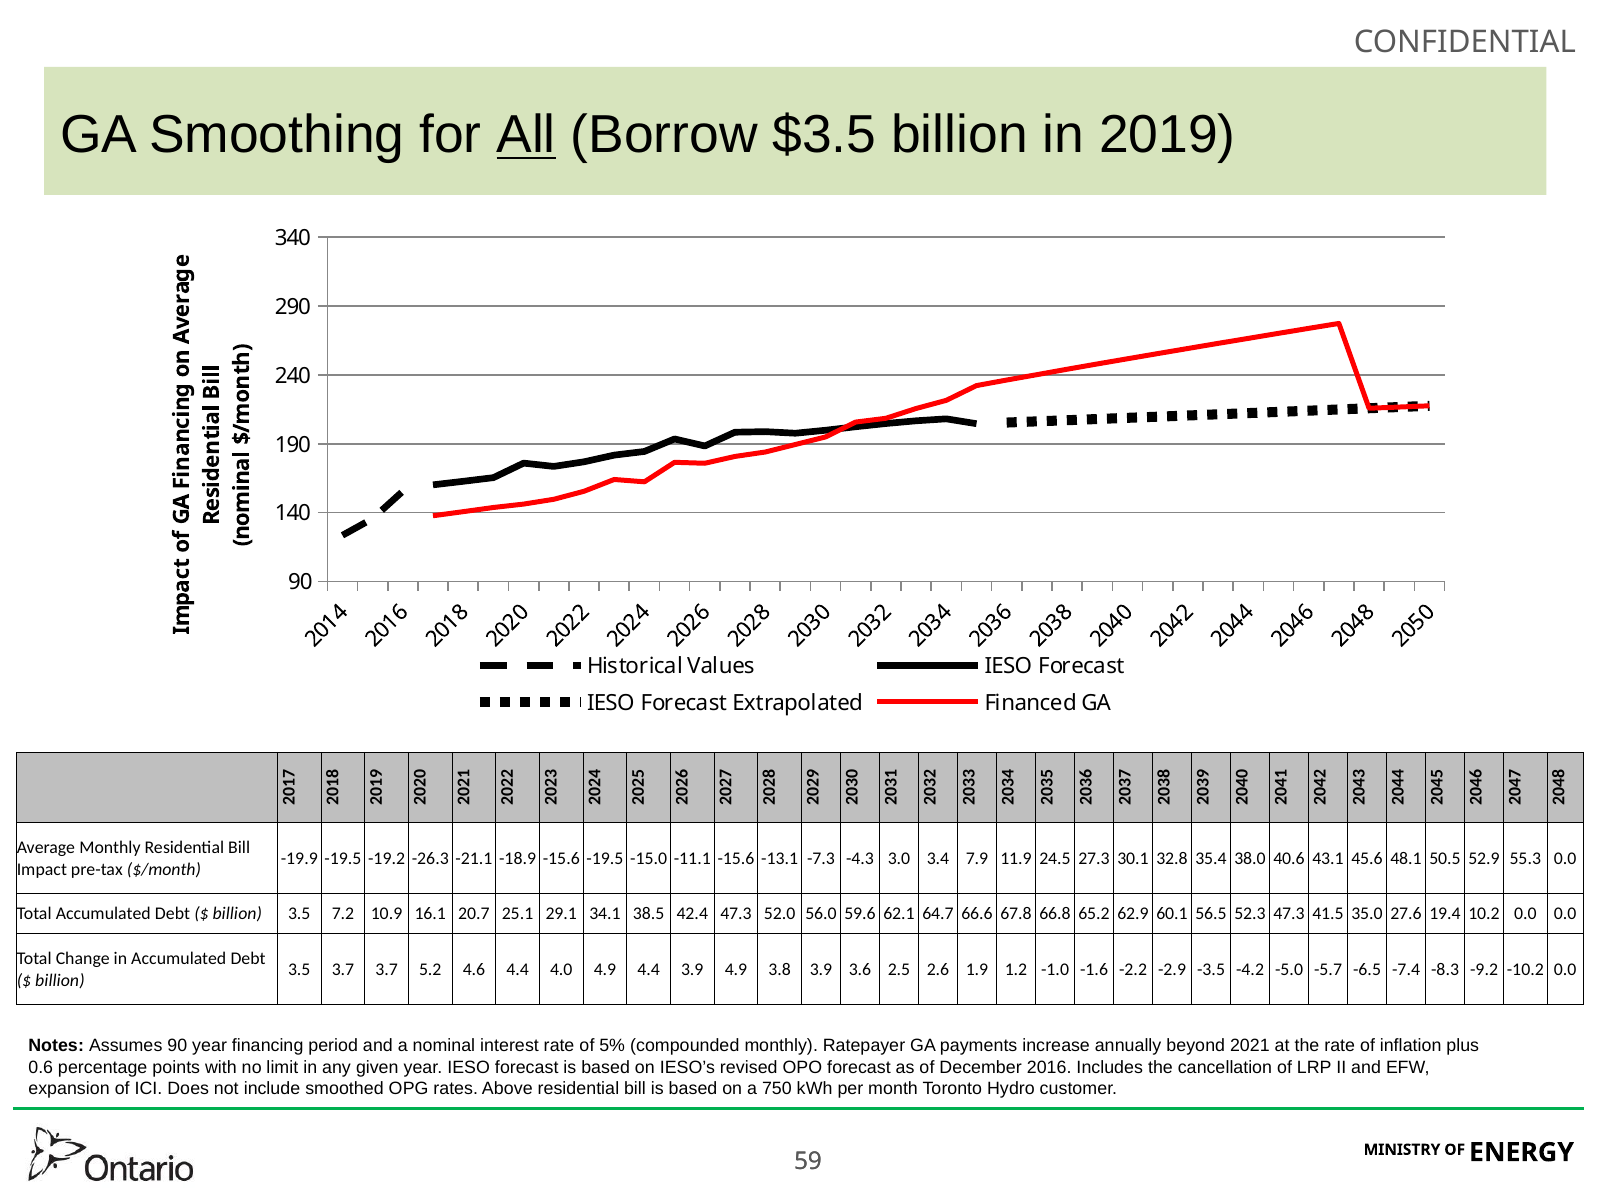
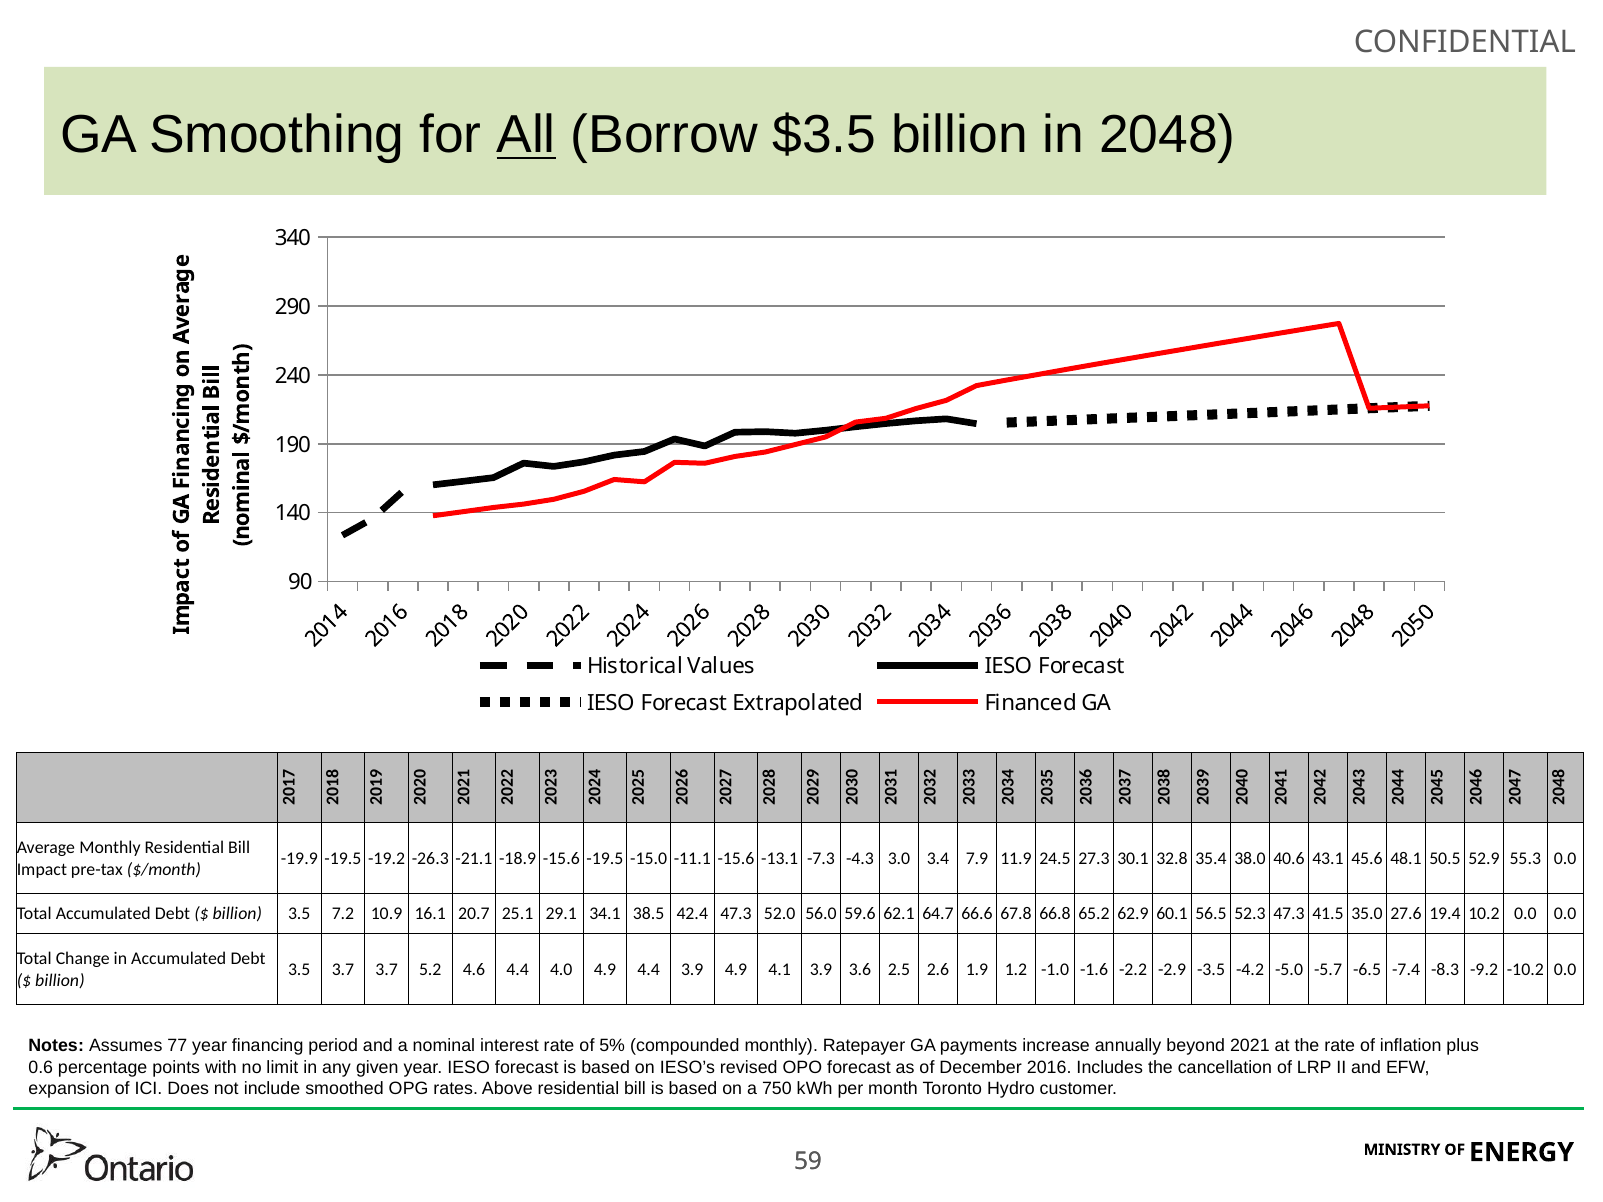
2019: 2019 -> 2048
3.8: 3.8 -> 4.1
Assumes 90: 90 -> 77
